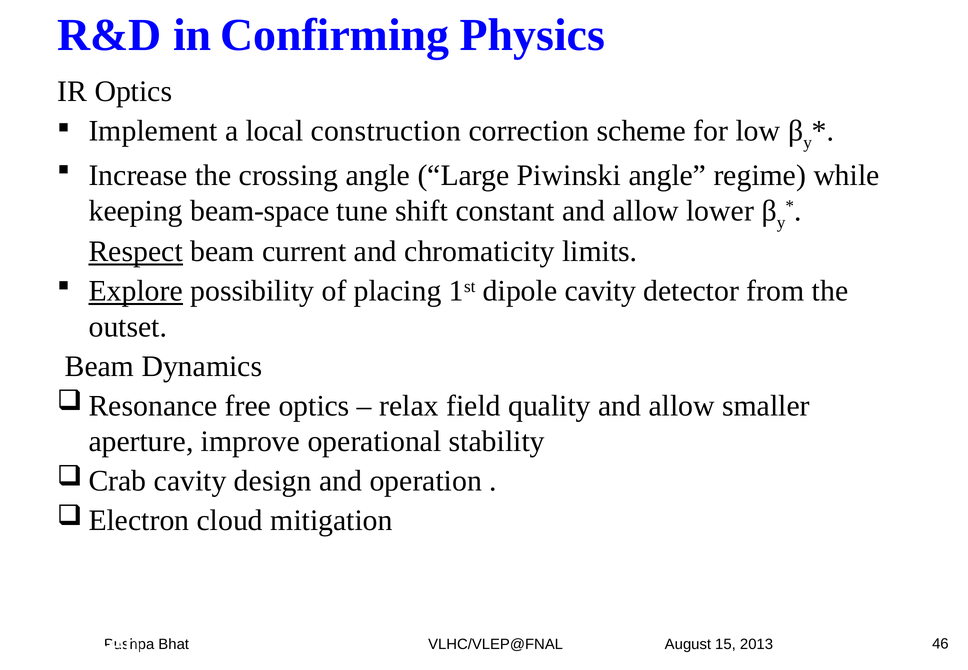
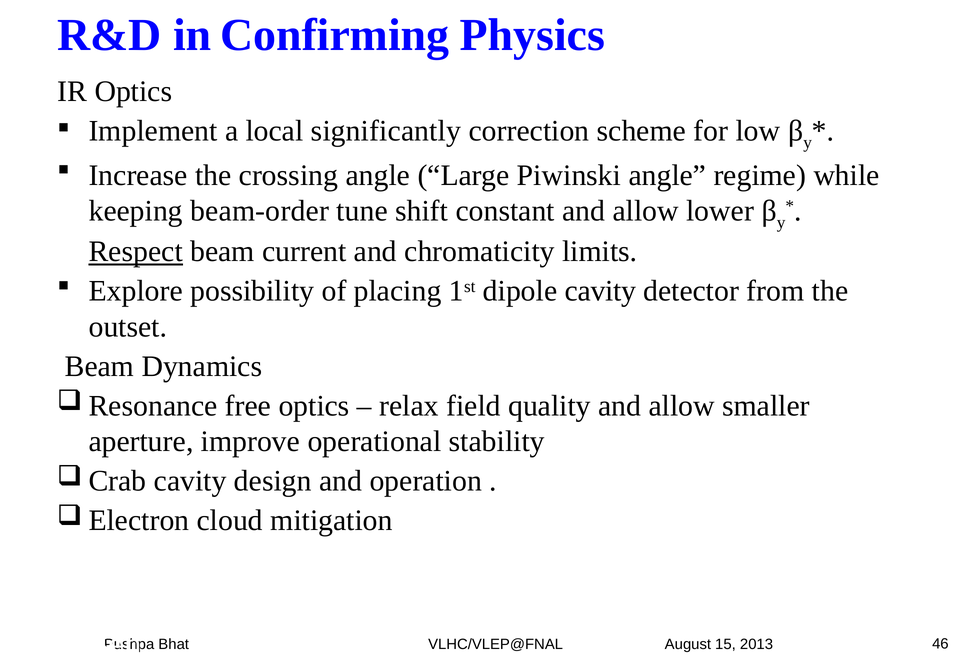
construction: construction -> significantly
beam-space: beam-space -> beam-order
Explore underline: present -> none
